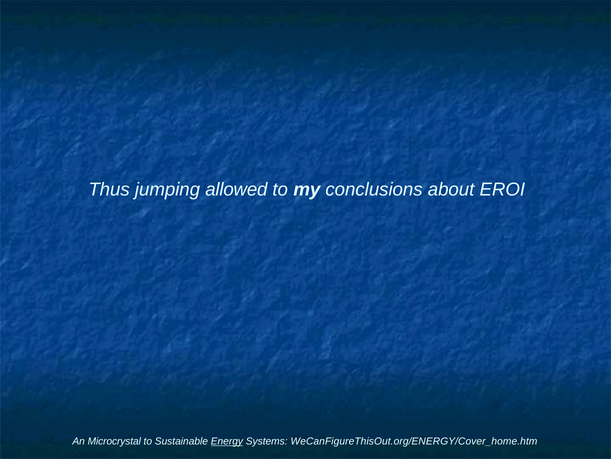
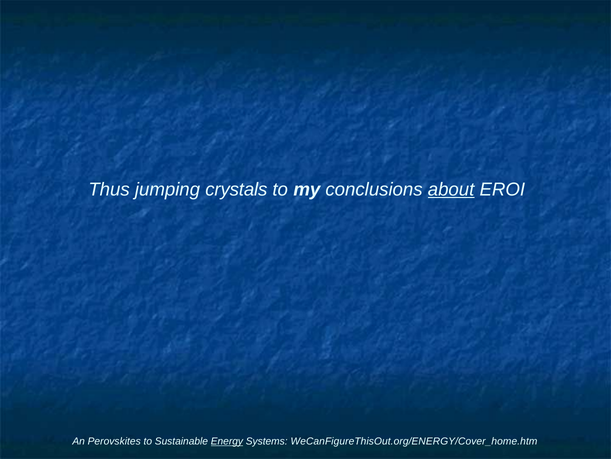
allowed: allowed -> crystals
about underline: none -> present
Microcrystal: Microcrystal -> Perovskites
